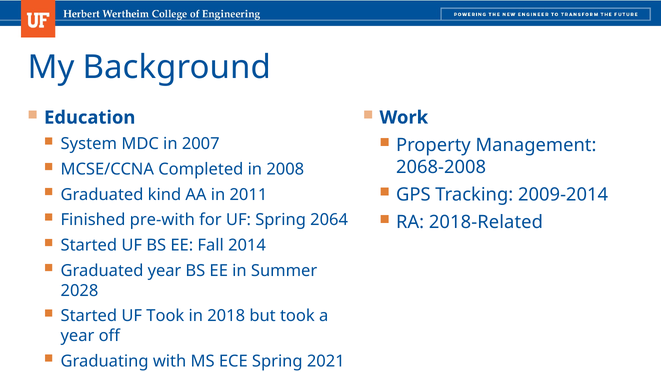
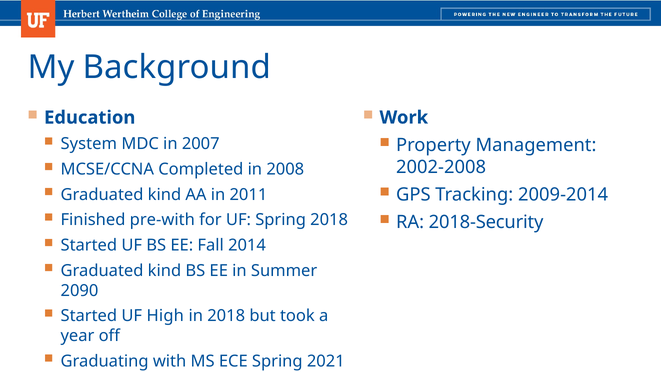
2068-2008: 2068-2008 -> 2002-2008
Spring 2064: 2064 -> 2018
2018-Related: 2018-Related -> 2018-Security
year at (165, 271): year -> kind
2028: 2028 -> 2090
UF Took: Took -> High
